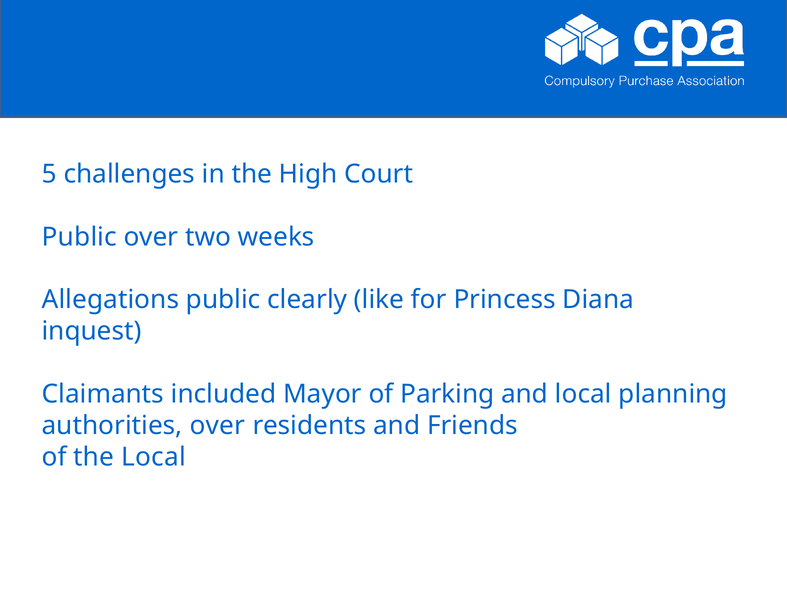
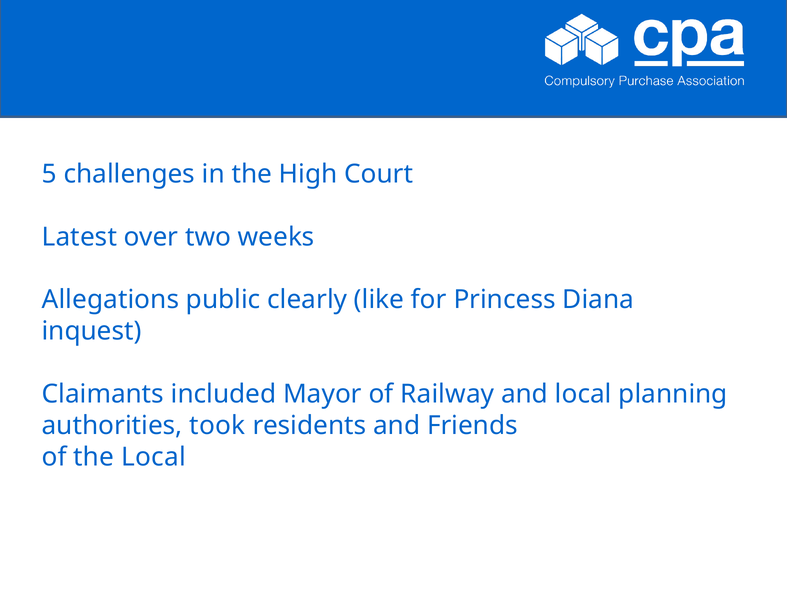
Public at (79, 237): Public -> Latest
Parking: Parking -> Railway
authorities over: over -> took
